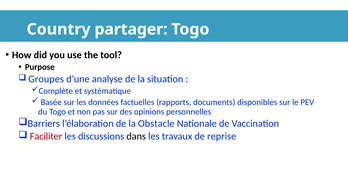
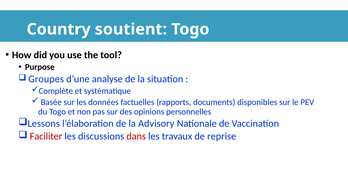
partager: partager -> soutient
Barriers: Barriers -> Lessons
Obstacle: Obstacle -> Advisory
dans colour: black -> red
